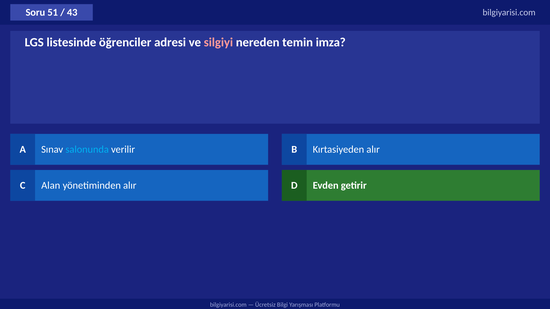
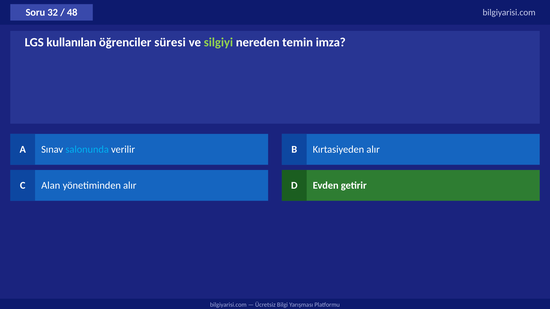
51: 51 -> 32
43: 43 -> 48
listesinde: listesinde -> kullanılan
adresi: adresi -> süresi
silgiyi colour: pink -> light green
